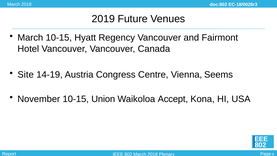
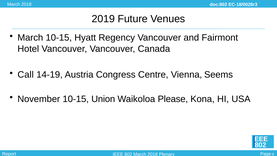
Site: Site -> Call
Accept: Accept -> Please
